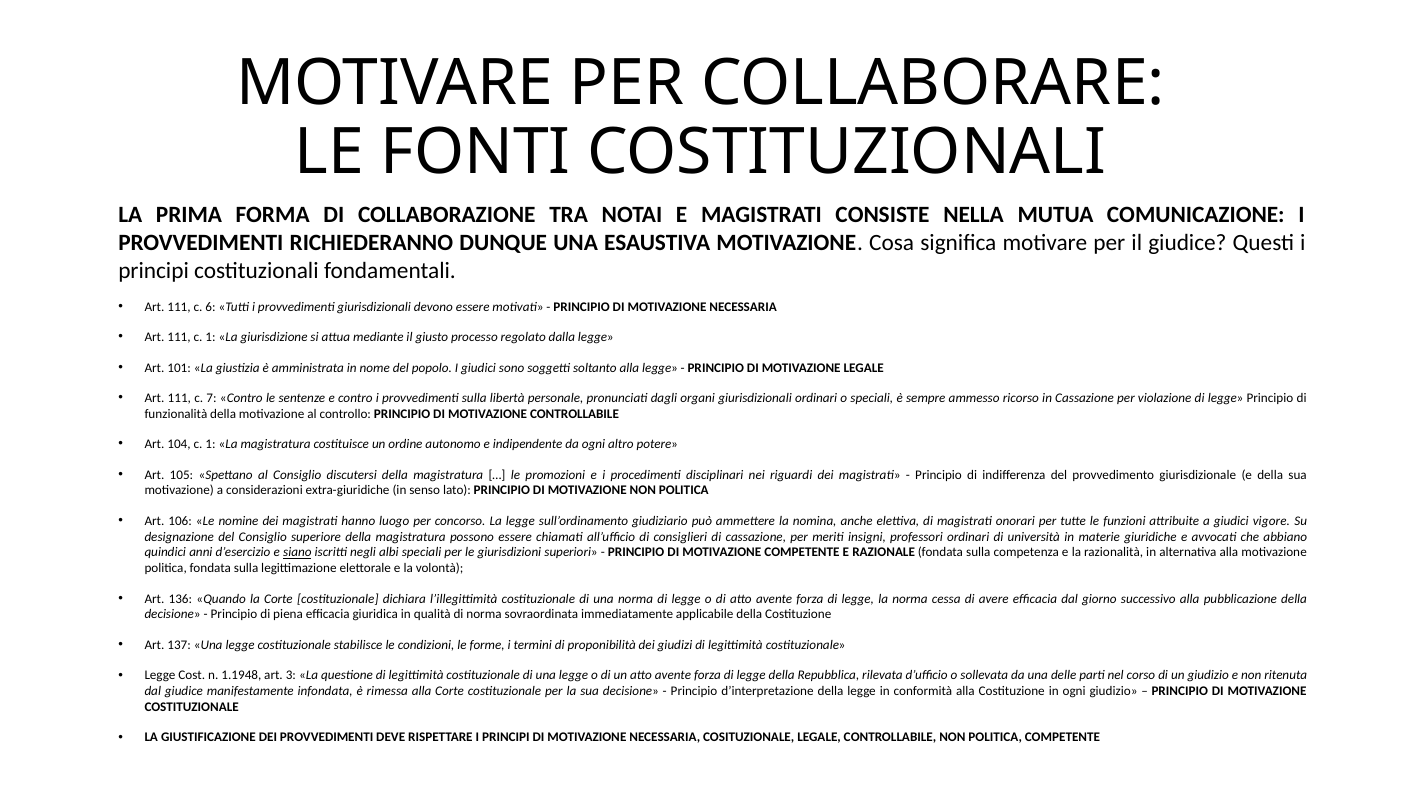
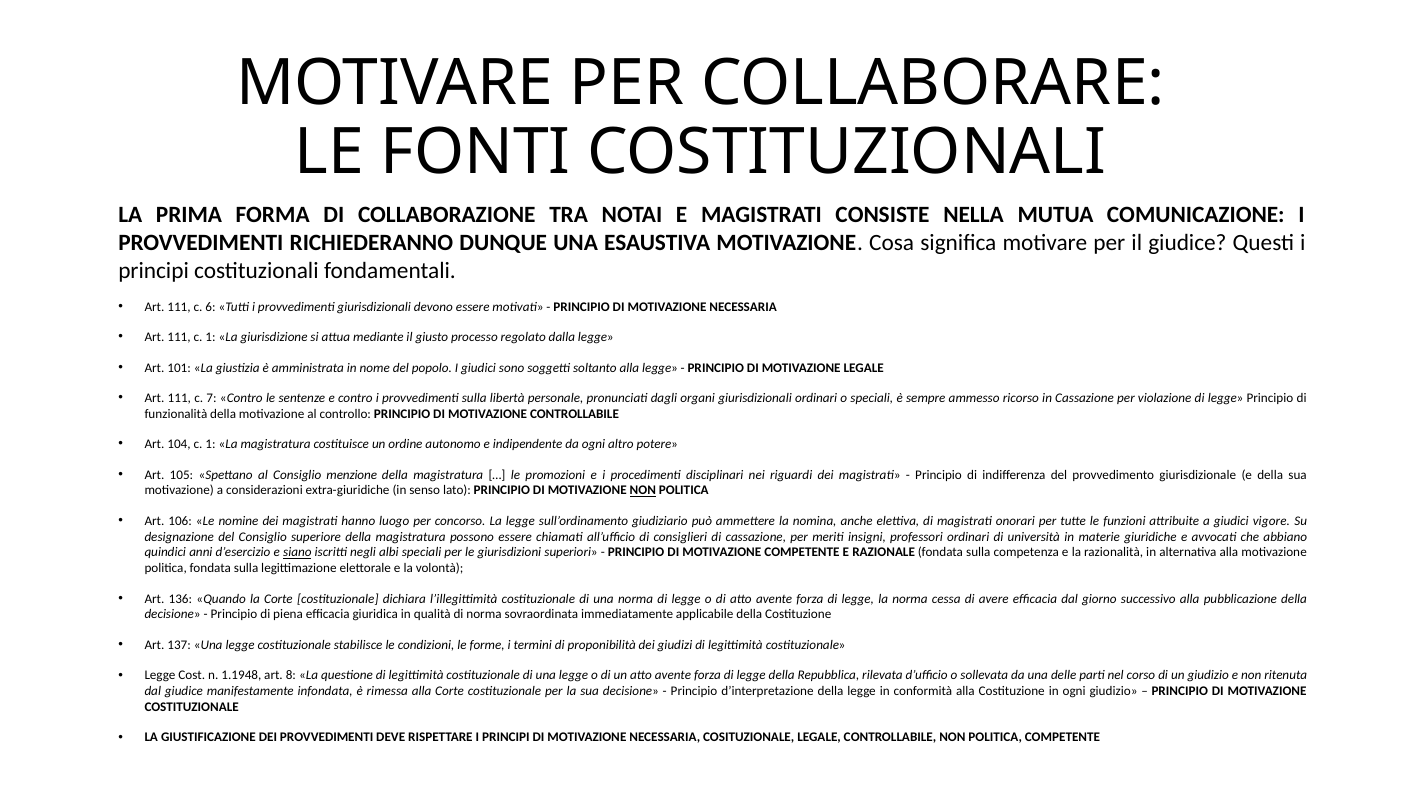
discutersi: discutersi -> menzione
NON at (643, 491) underline: none -> present
3: 3 -> 8
